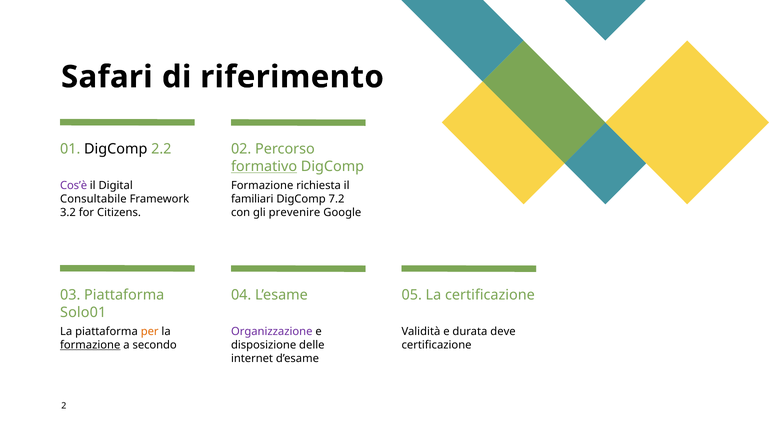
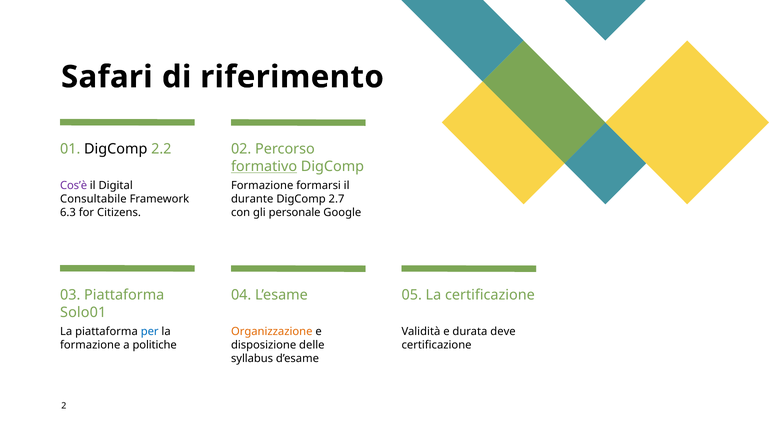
richiesta: richiesta -> formarsi
familiari: familiari -> durante
7.2: 7.2 -> 2.7
3.2: 3.2 -> 6.3
prevenire: prevenire -> personale
per colour: orange -> blue
Organizzazione colour: purple -> orange
formazione at (90, 345) underline: present -> none
secondo: secondo -> politiche
internet: internet -> syllabus
